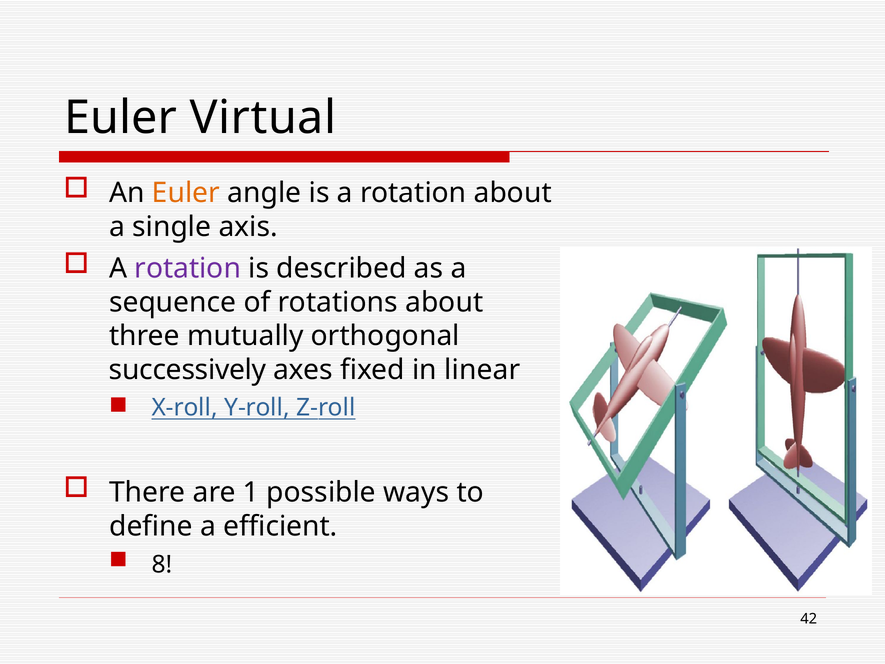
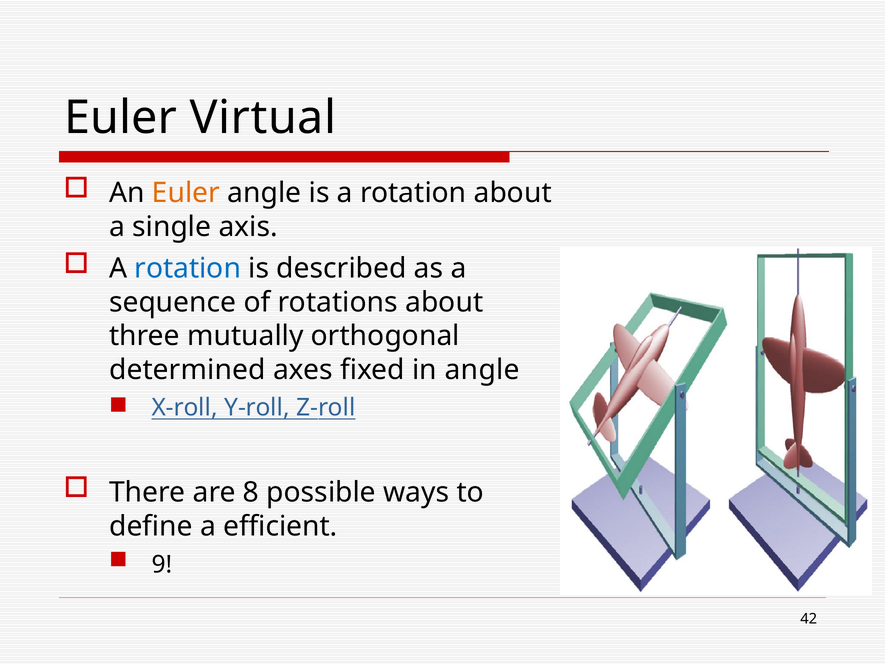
rotation at (188, 268) colour: purple -> blue
successively: successively -> determined
in linear: linear -> angle
1: 1 -> 8
8: 8 -> 9
